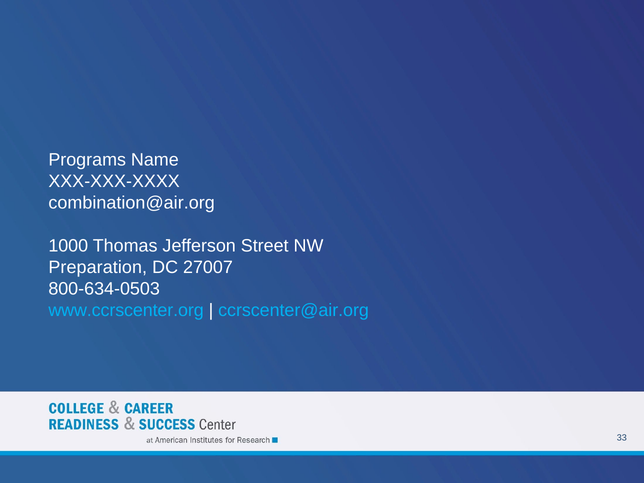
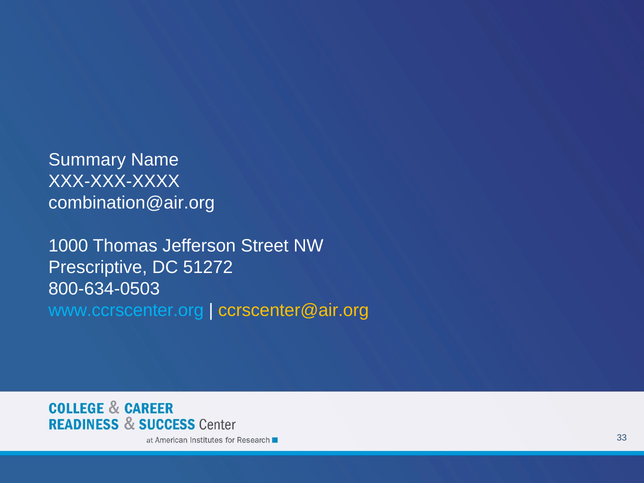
Programs: Programs -> Summary
Preparation: Preparation -> Prescriptive
27007: 27007 -> 51272
ccrscenter@air.org colour: light blue -> yellow
